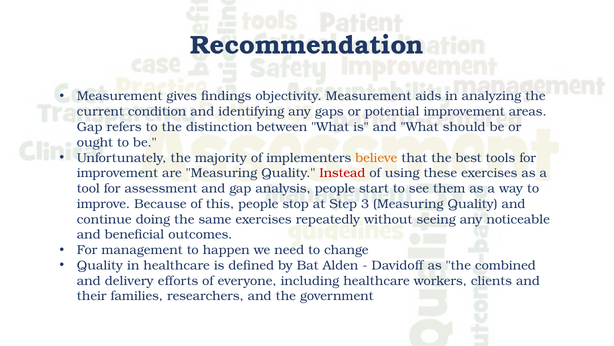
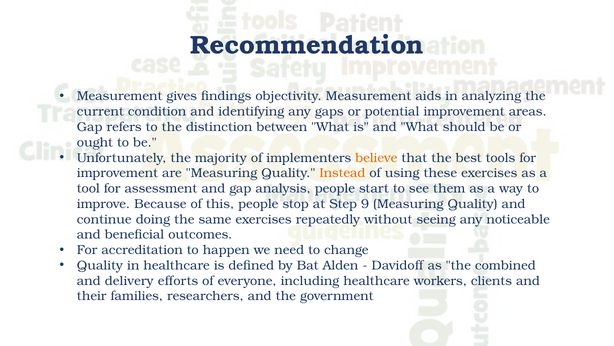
Instead colour: red -> orange
3: 3 -> 9
management: management -> accreditation
